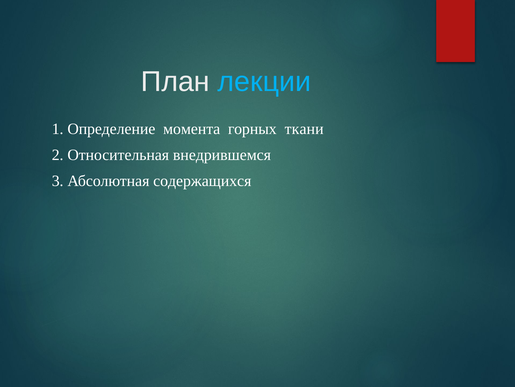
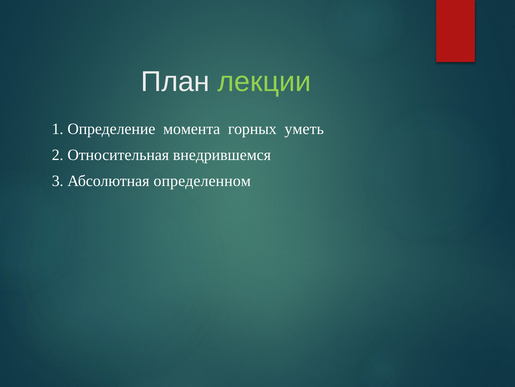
лекции colour: light blue -> light green
ткани: ткани -> уметь
содержащихся: содержащихся -> определенном
